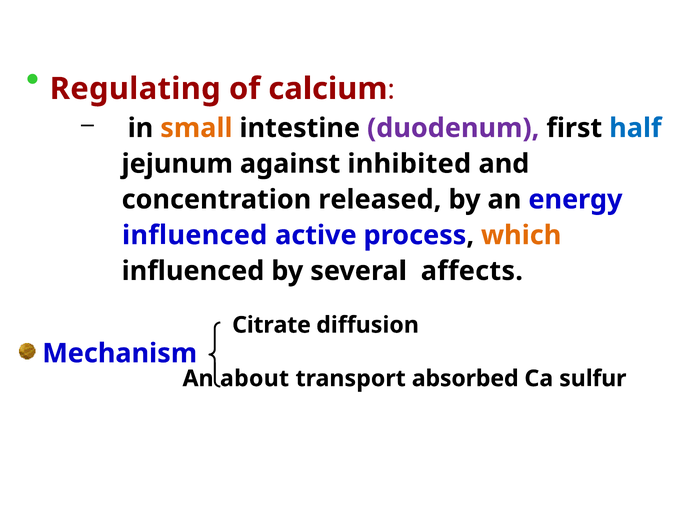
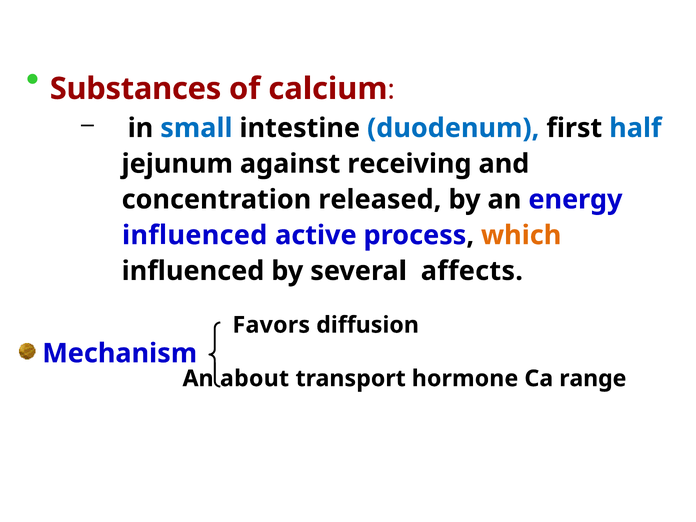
Regulating: Regulating -> Substances
small colour: orange -> blue
duodenum colour: purple -> blue
inhibited: inhibited -> receiving
Citrate: Citrate -> Favors
absorbed: absorbed -> hormone
sulfur: sulfur -> range
